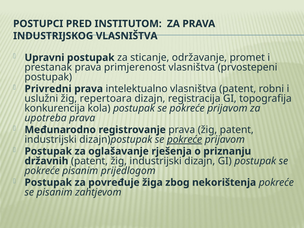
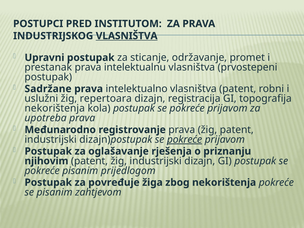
VLASNIŠTVA at (127, 36) underline: none -> present
primjerenost: primjerenost -> intelektualnu
Privredni: Privredni -> Sadržane
konkurencija at (55, 108): konkurencija -> nekorištenja
državnih: državnih -> njihovim
